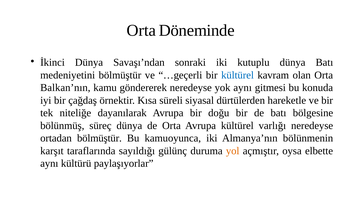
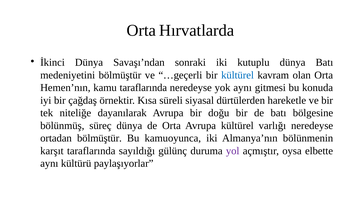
Döneminde: Döneminde -> Hırvatlarda
Balkan’nın: Balkan’nın -> Hemen’nın
kamu göndererek: göndererek -> taraflarında
yol colour: orange -> purple
